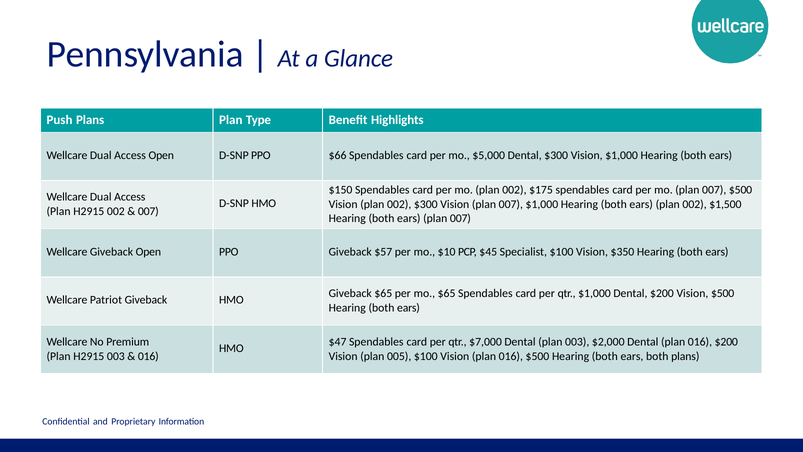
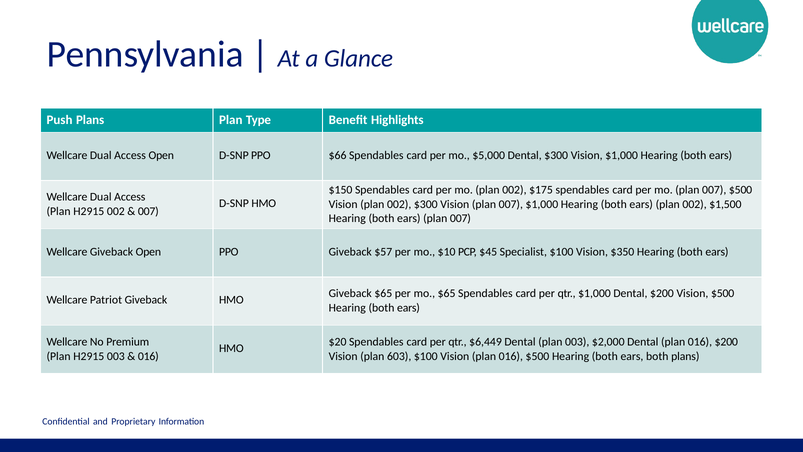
$47: $47 -> $20
$7,000: $7,000 -> $6,449
005: 005 -> 603
